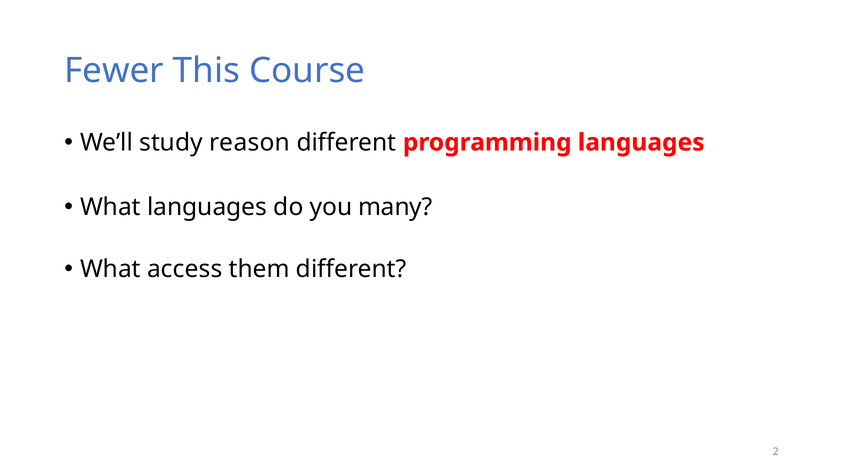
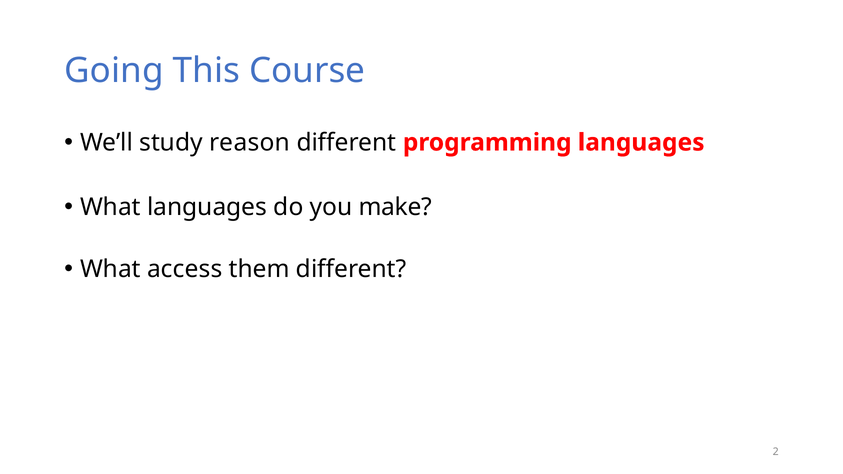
Fewer: Fewer -> Going
many: many -> make
